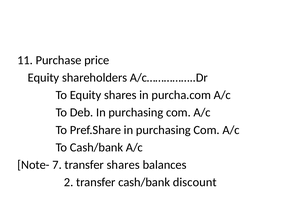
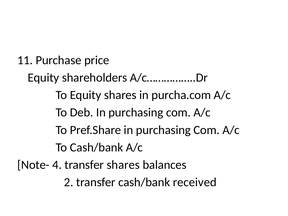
7: 7 -> 4
discount: discount -> received
